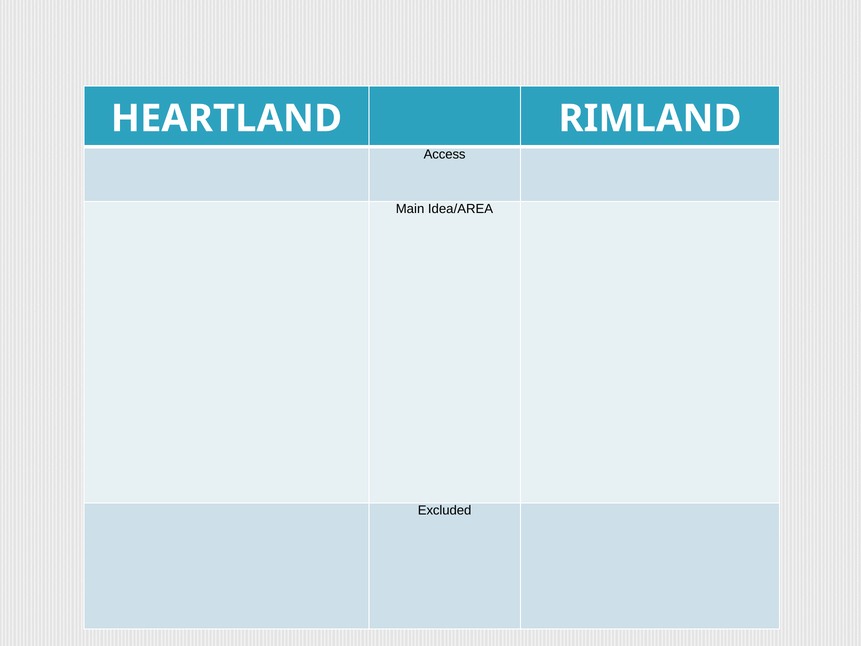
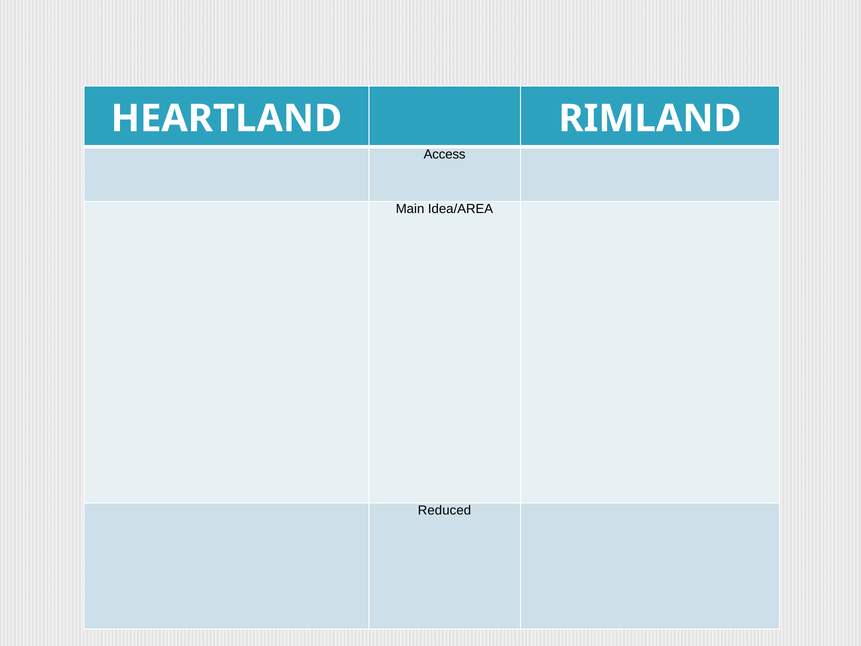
Excluded: Excluded -> Reduced
